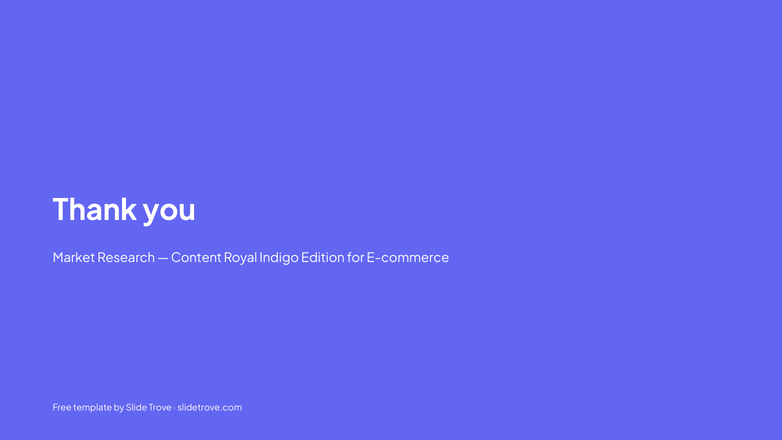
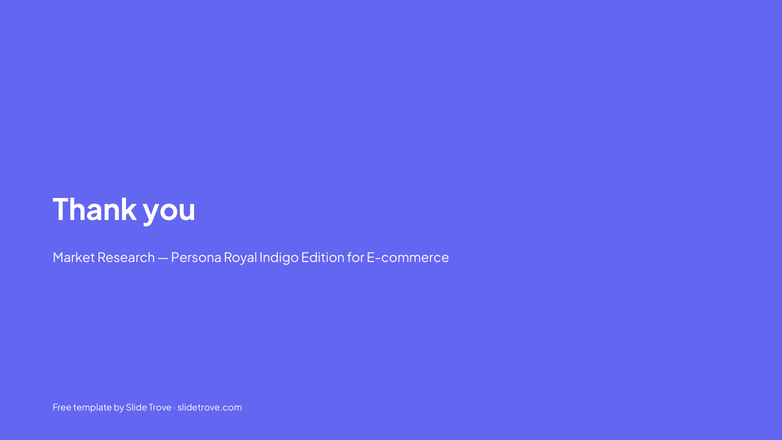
Content: Content -> Persona
